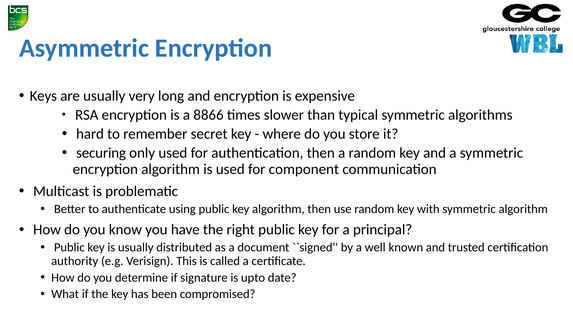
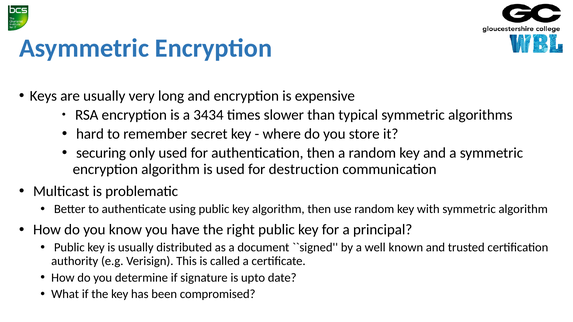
8866: 8866 -> 3434
component: component -> destruction
